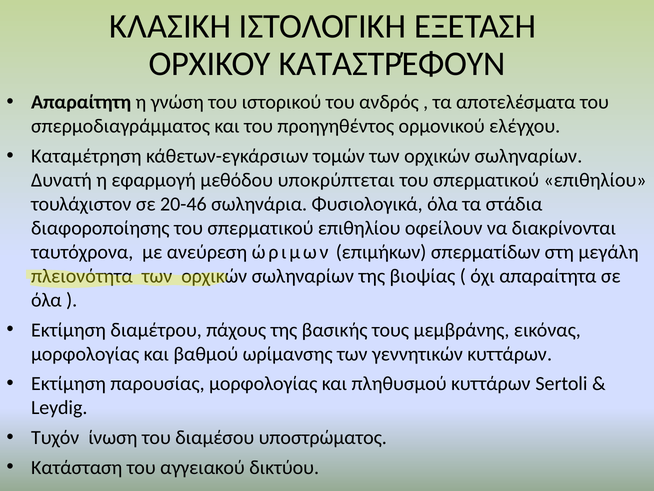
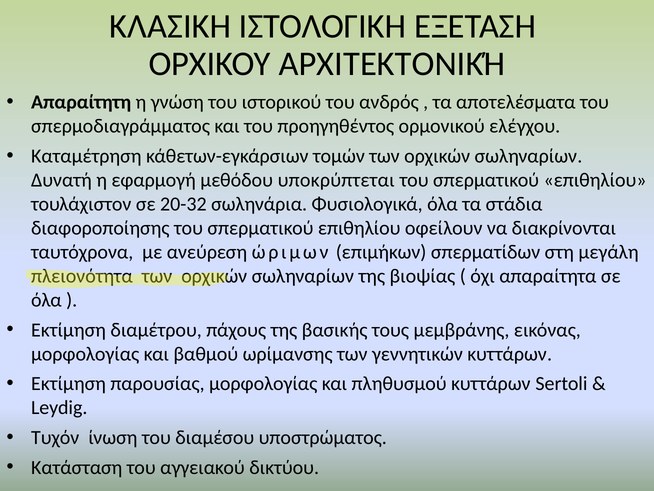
ΚΑΤΑΣΤΡΈΦΟΥΝ: ΚΑΤΑΣΤΡΈΦΟΥΝ -> ΑΡΧΙΤΕΚΤΟΝΙΚΉ
20-46: 20-46 -> 20-32
